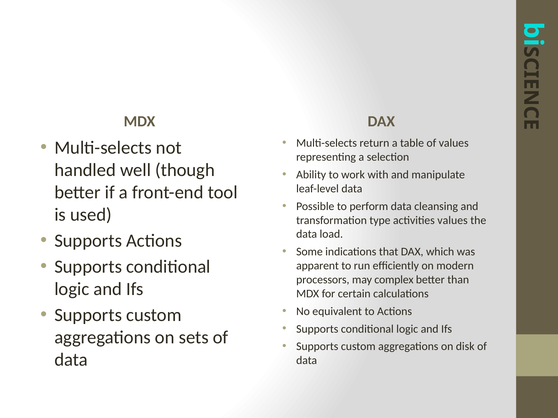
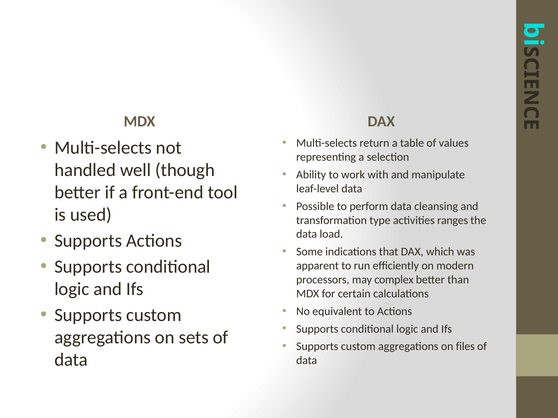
activities values: values -> ranges
disk: disk -> files
